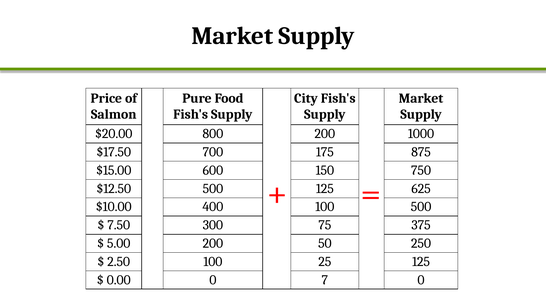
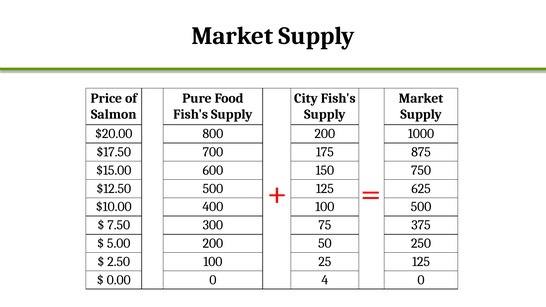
7: 7 -> 4
